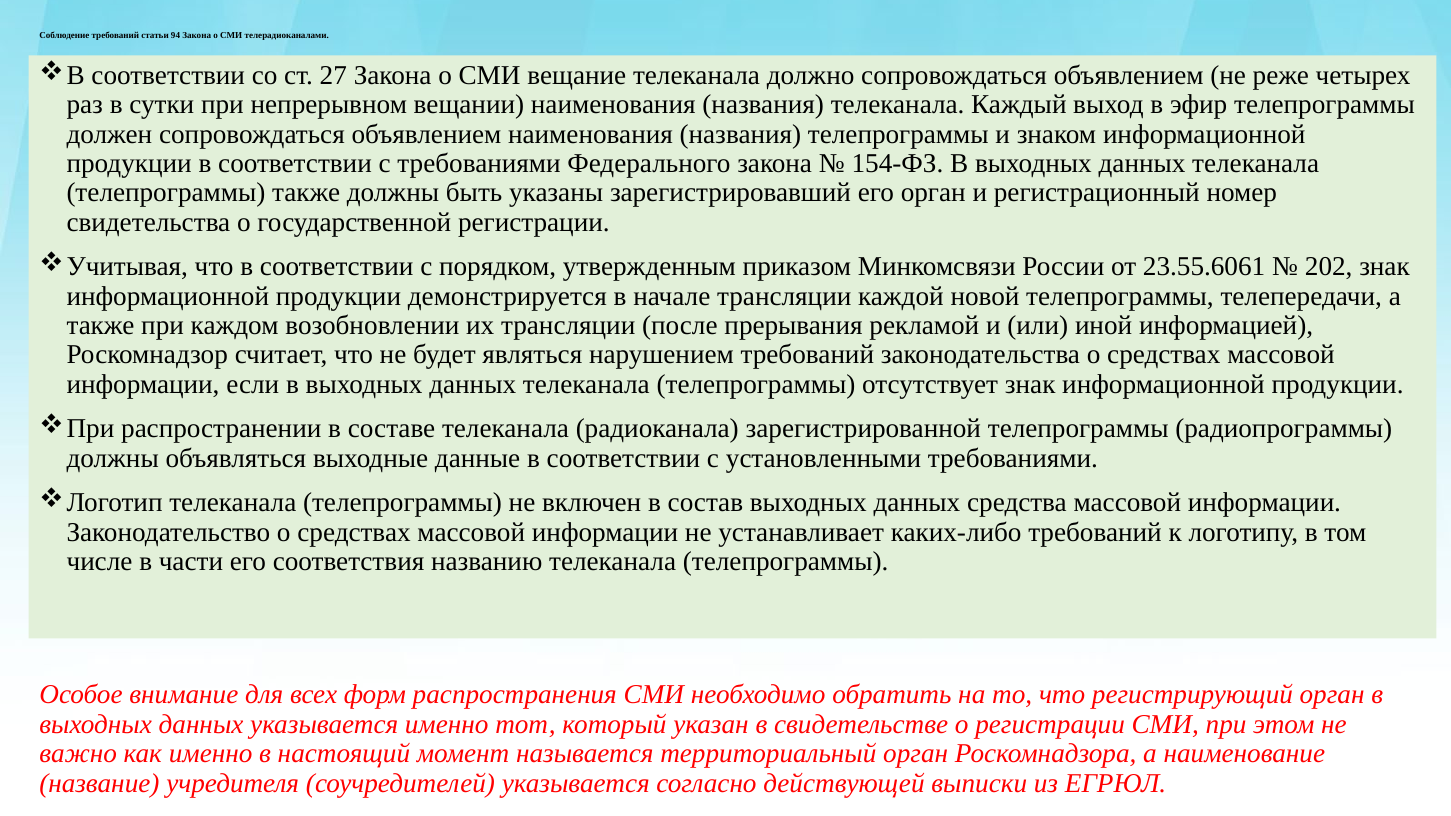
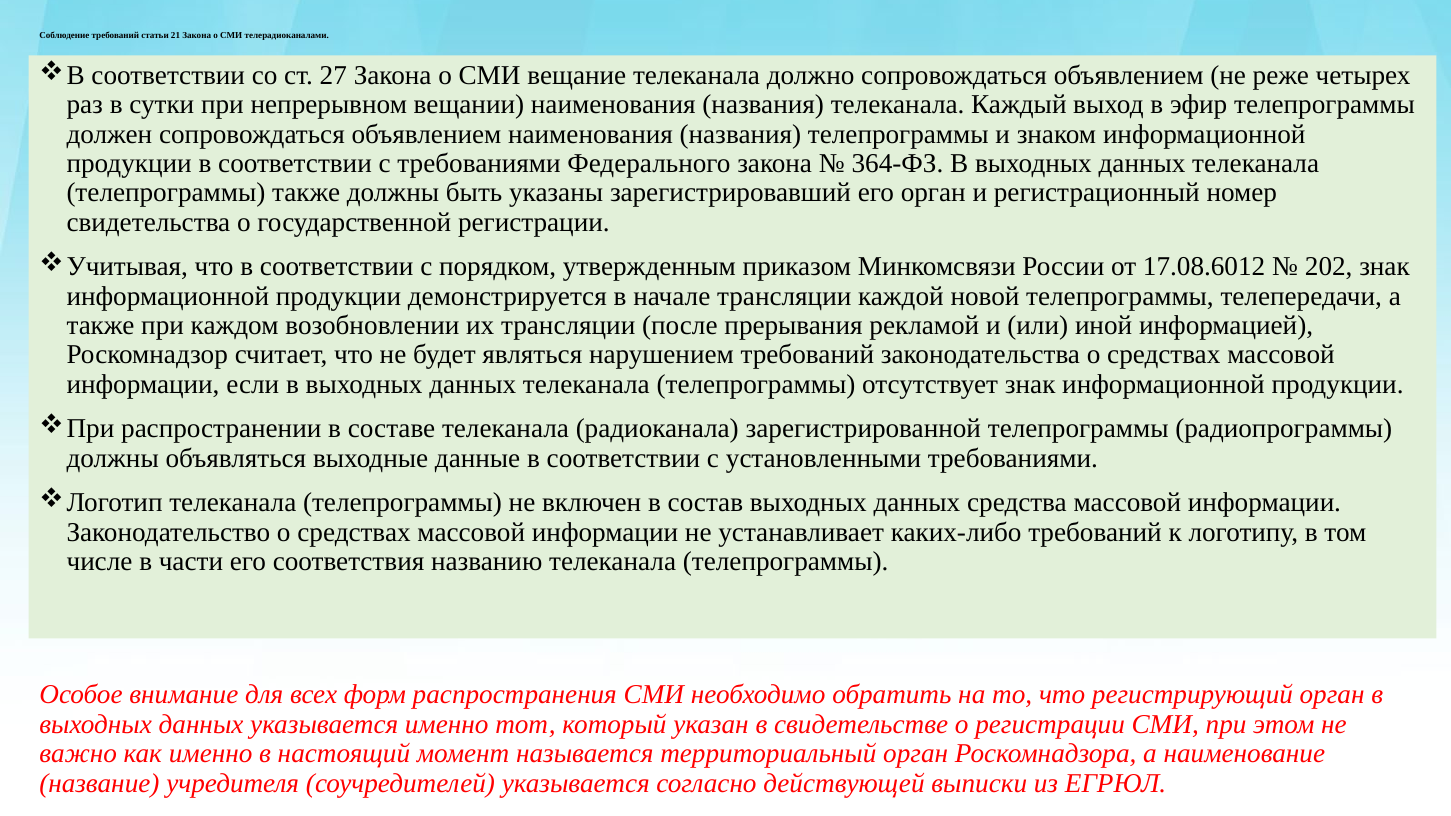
94: 94 -> 21
154-ФЗ: 154-ФЗ -> 364-ФЗ
23.55.6061: 23.55.6061 -> 17.08.6012
